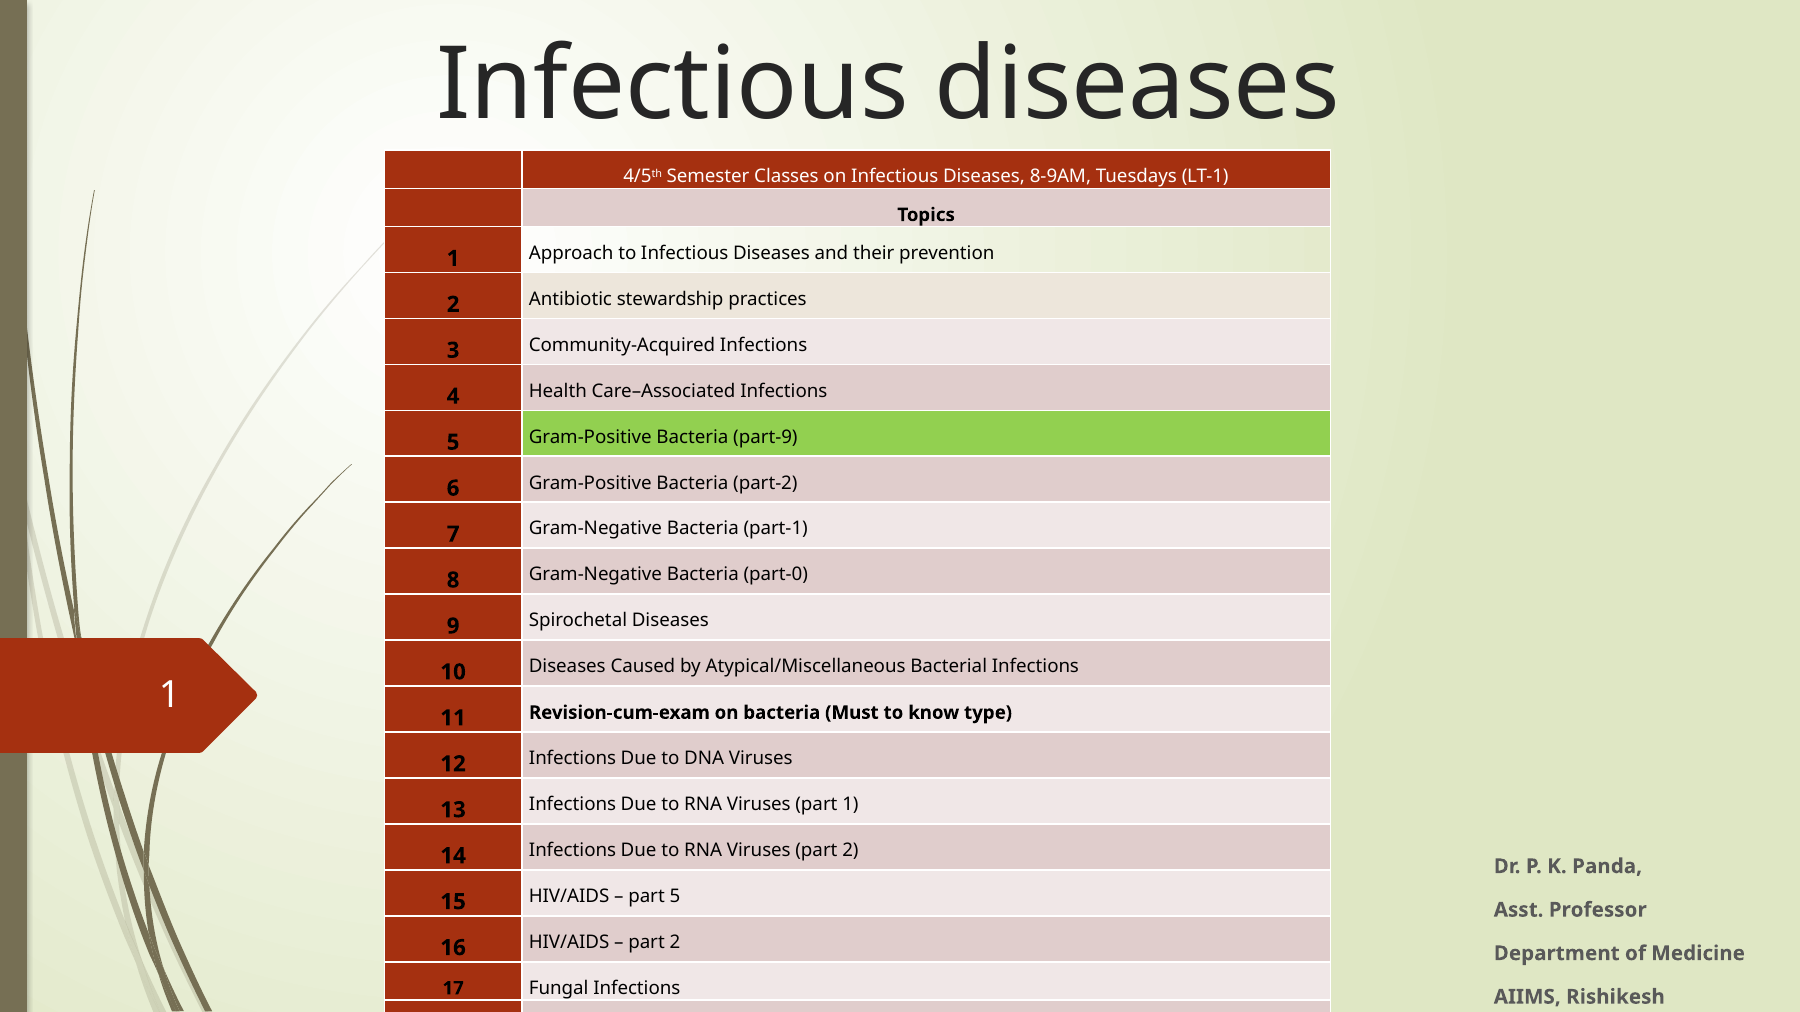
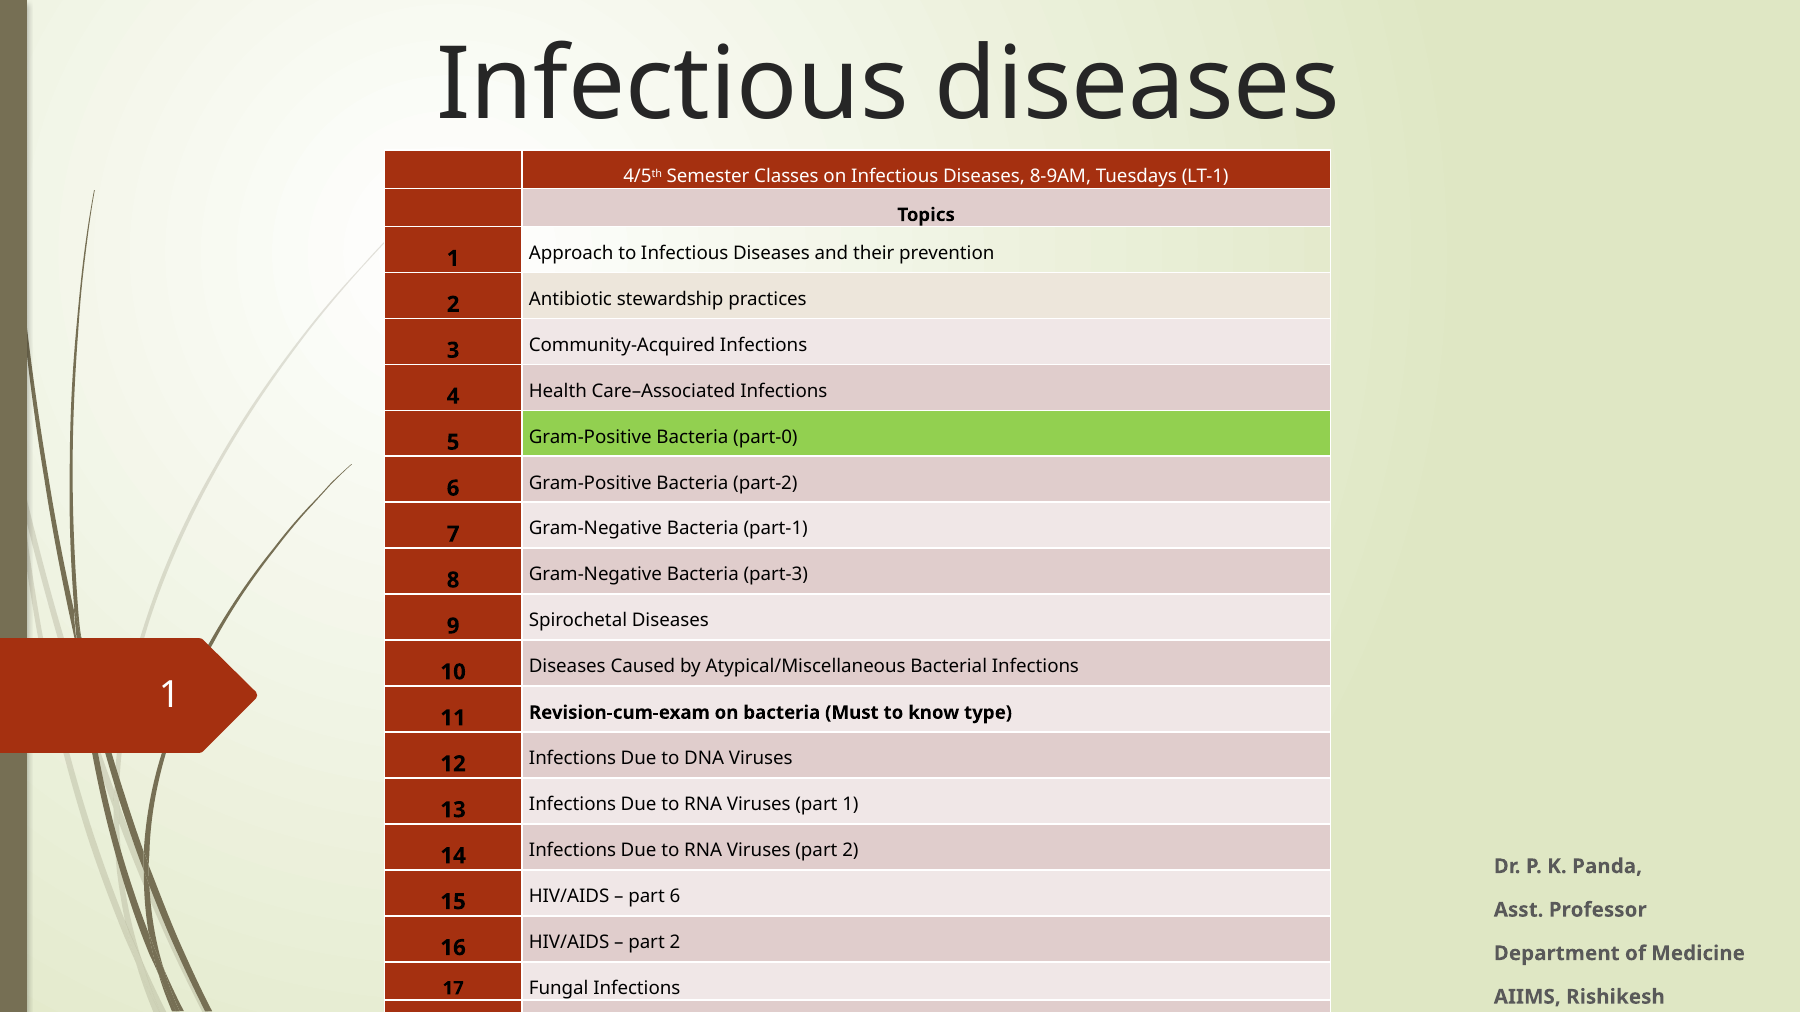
part-9: part-9 -> part-0
part-0: part-0 -> part-3
part 5: 5 -> 6
